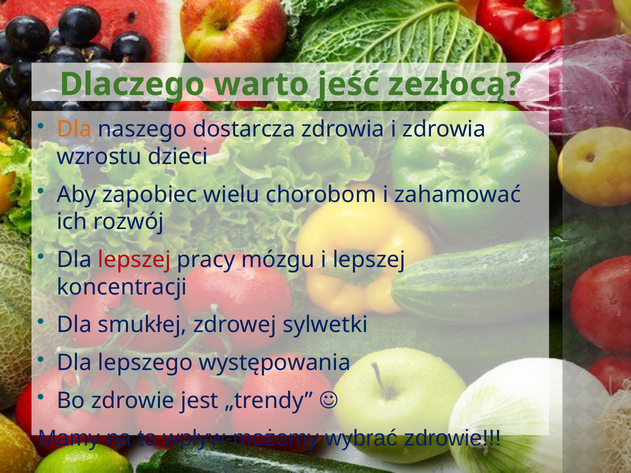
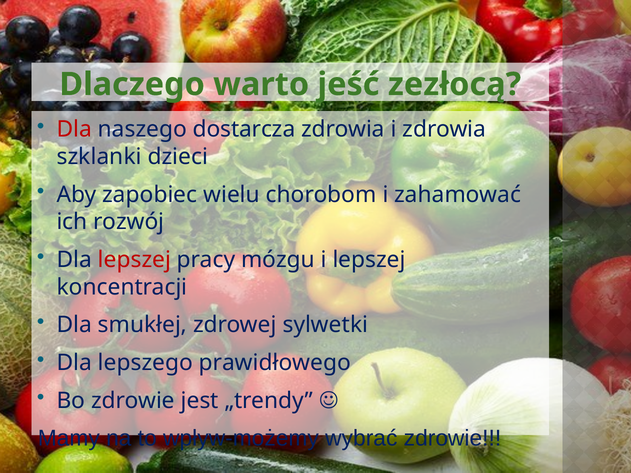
Dla at (74, 129) colour: orange -> red
wzrostu: wzrostu -> szklanki
występowania: występowania -> prawidłowego
